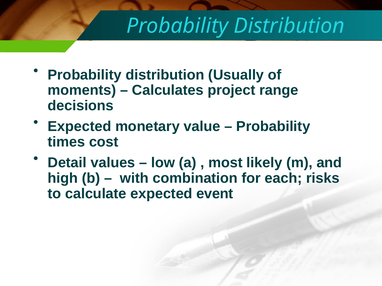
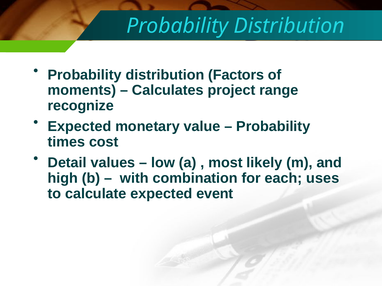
Usually: Usually -> Factors
decisions: decisions -> recognize
risks: risks -> uses
